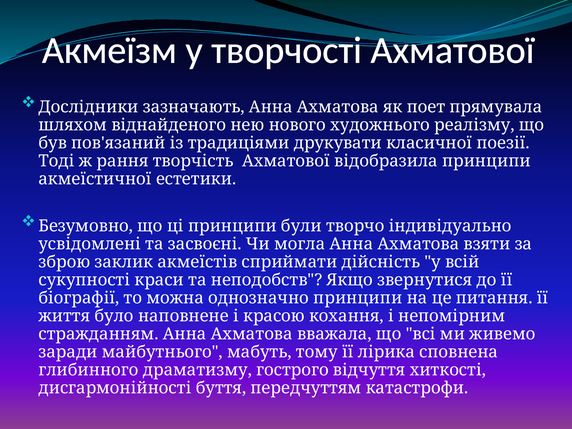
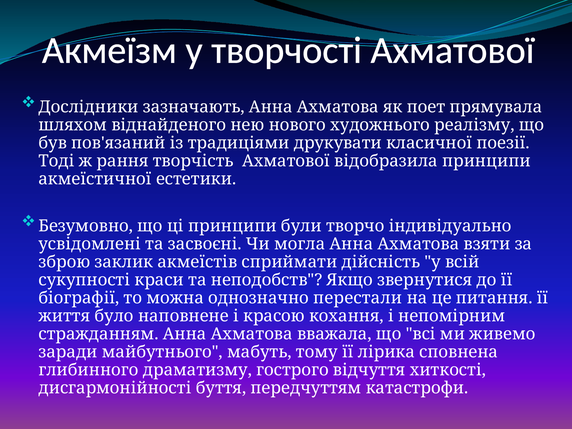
однозначно принципи: принципи -> перестали
